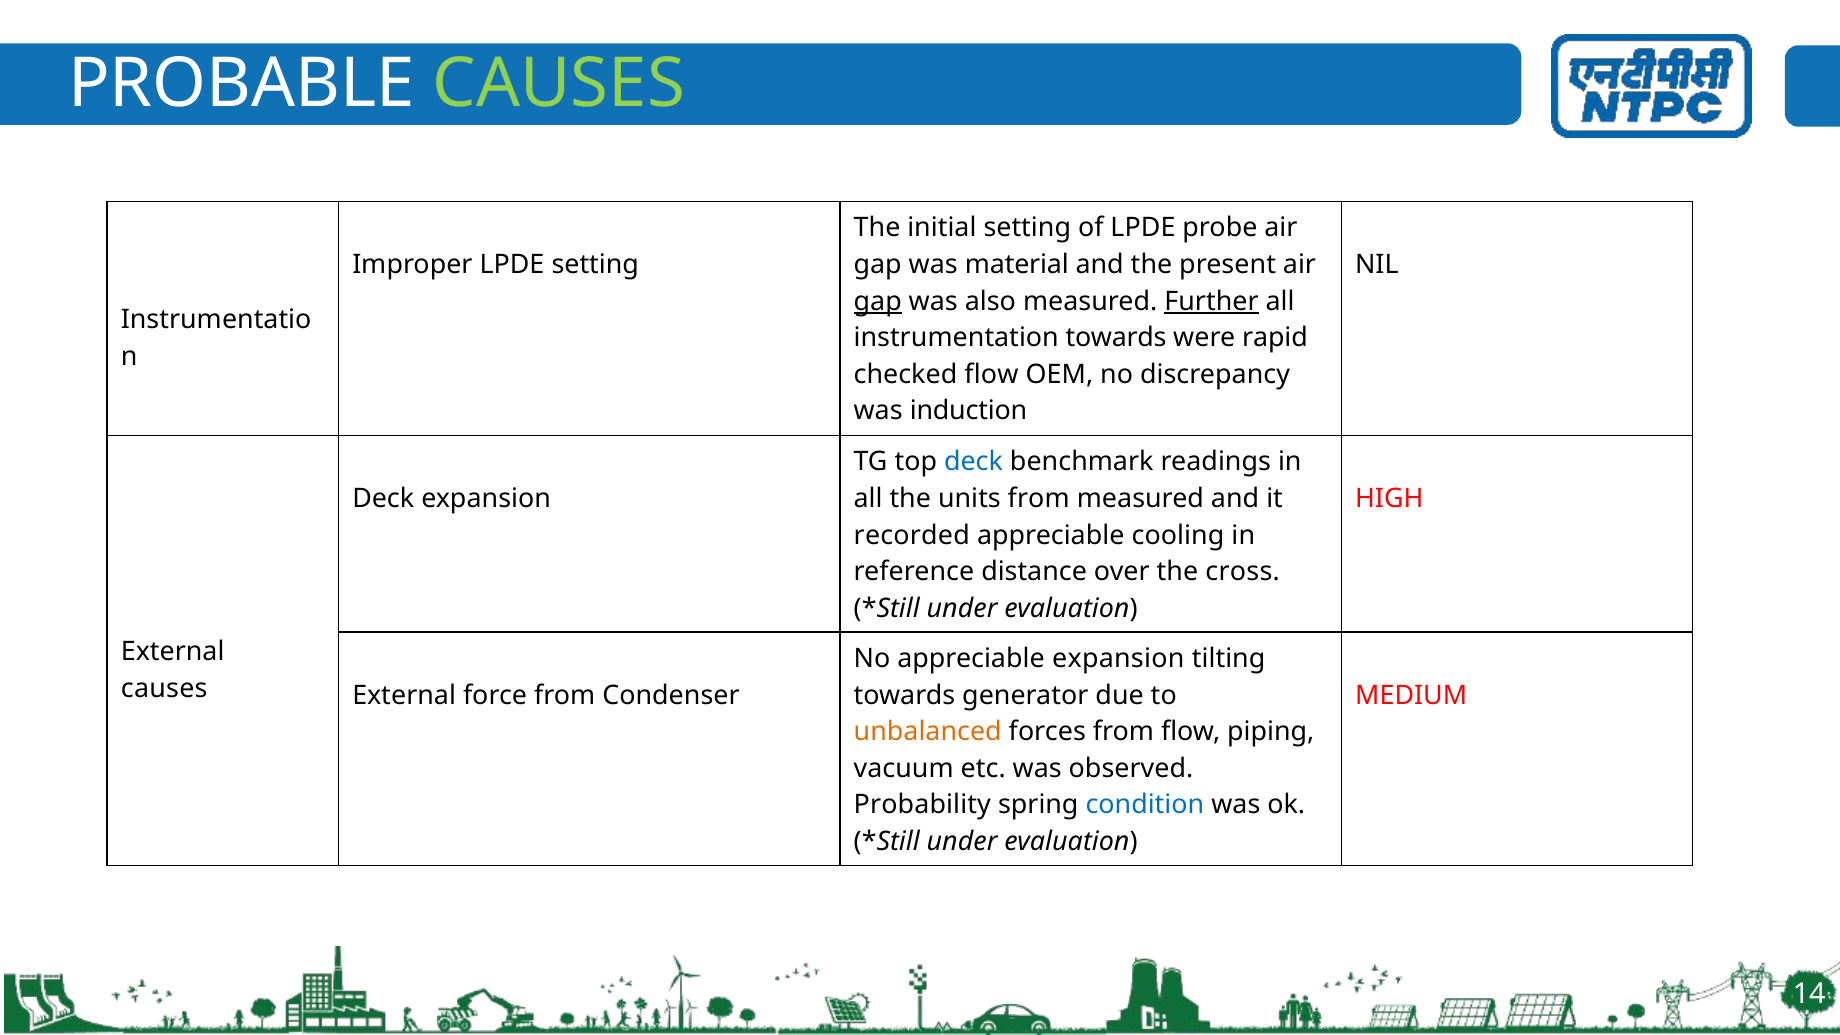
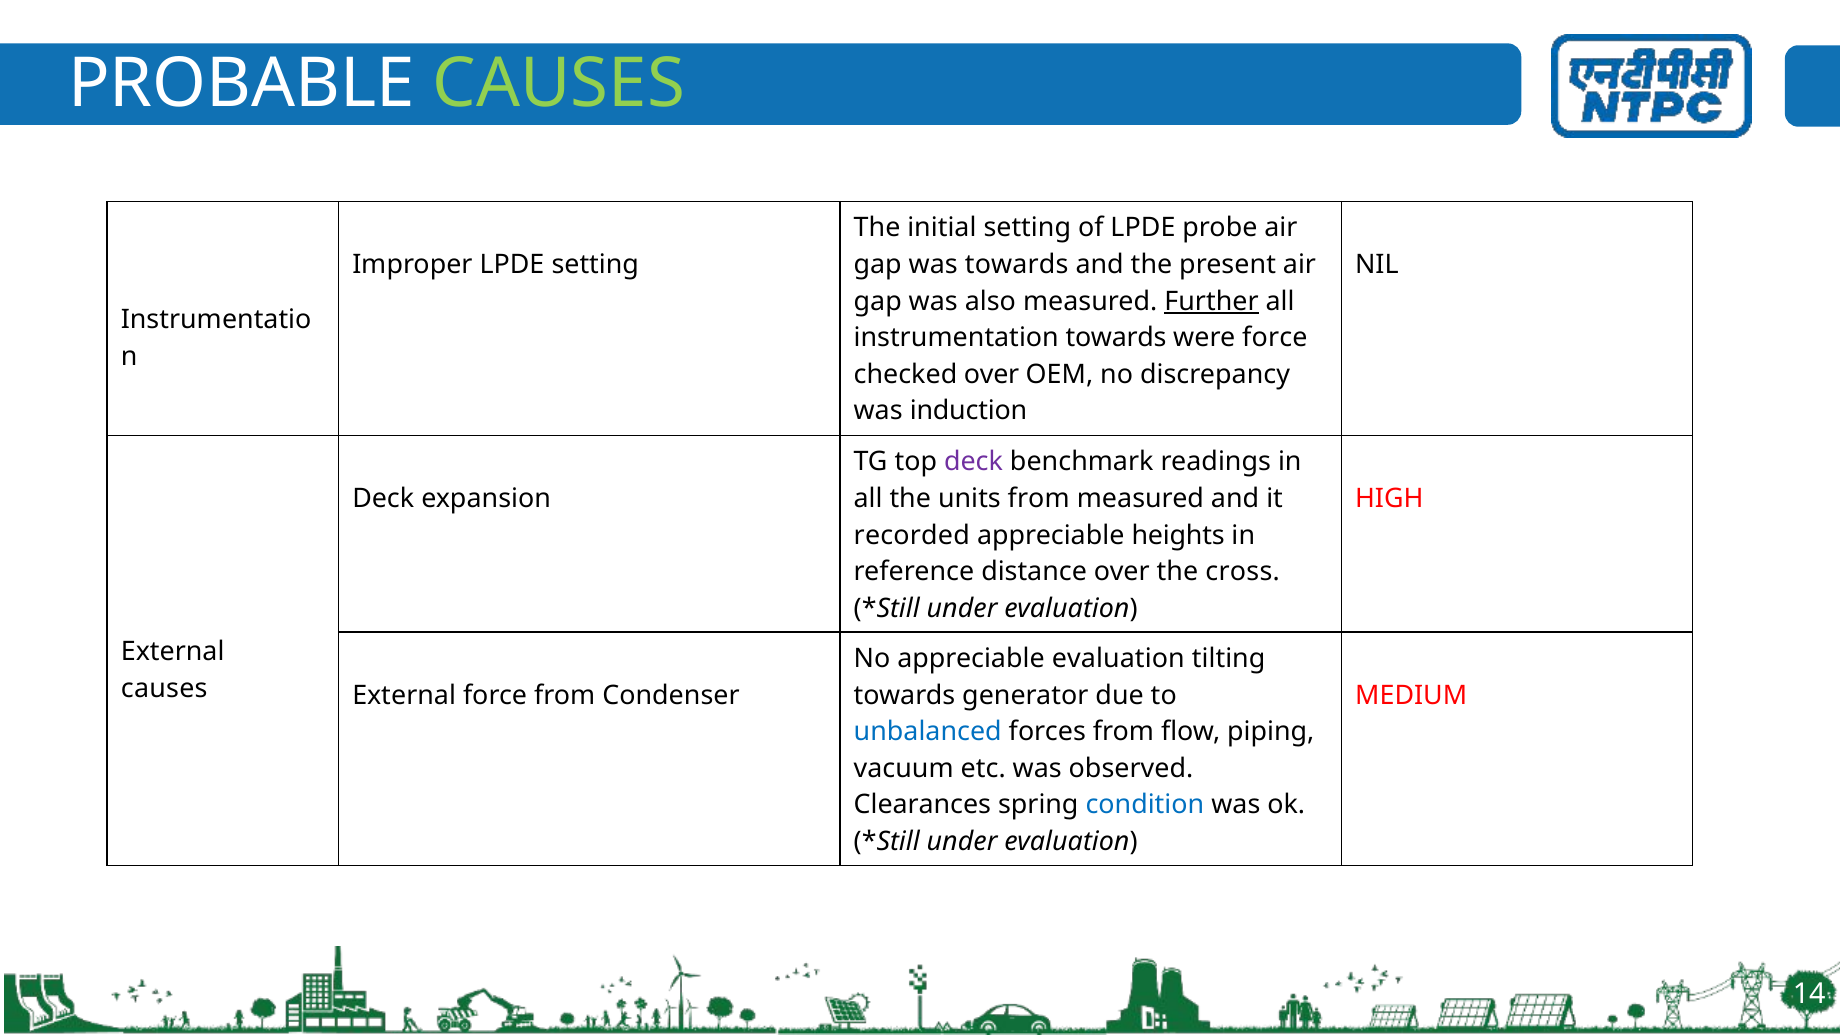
was material: material -> towards
gap at (878, 301) underline: present -> none
were rapid: rapid -> force
checked flow: flow -> over
deck at (973, 462) colour: blue -> purple
cooling: cooling -> heights
appreciable expansion: expansion -> evaluation
unbalanced colour: orange -> blue
Probability: Probability -> Clearances
